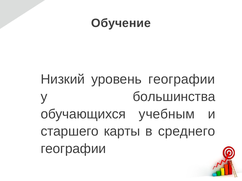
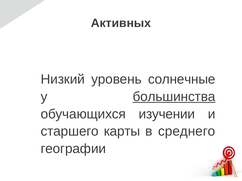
Обучение: Обучение -> Активных
уровень географии: географии -> солнечные
большинства underline: none -> present
учебным: учебным -> изучении
